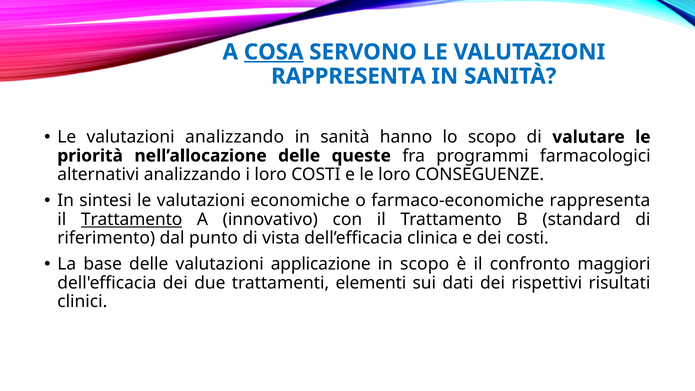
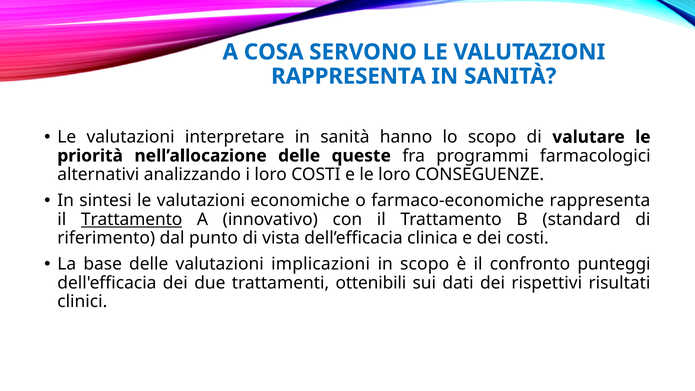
COSA underline: present -> none
valutazioni analizzando: analizzando -> interpretare
applicazione: applicazione -> implicazioni
maggiori: maggiori -> punteggi
elementi: elementi -> ottenibili
